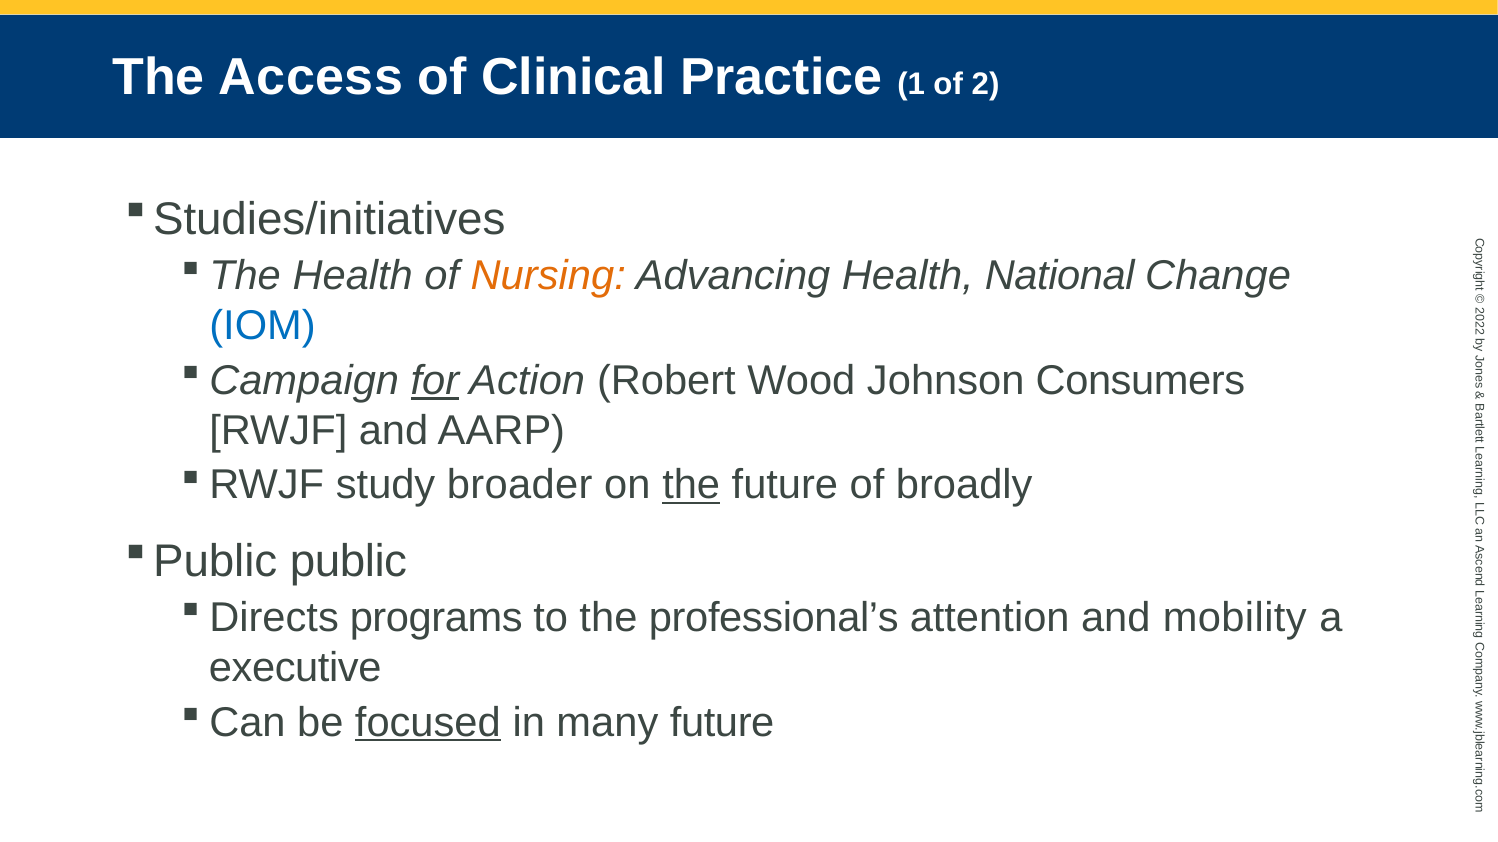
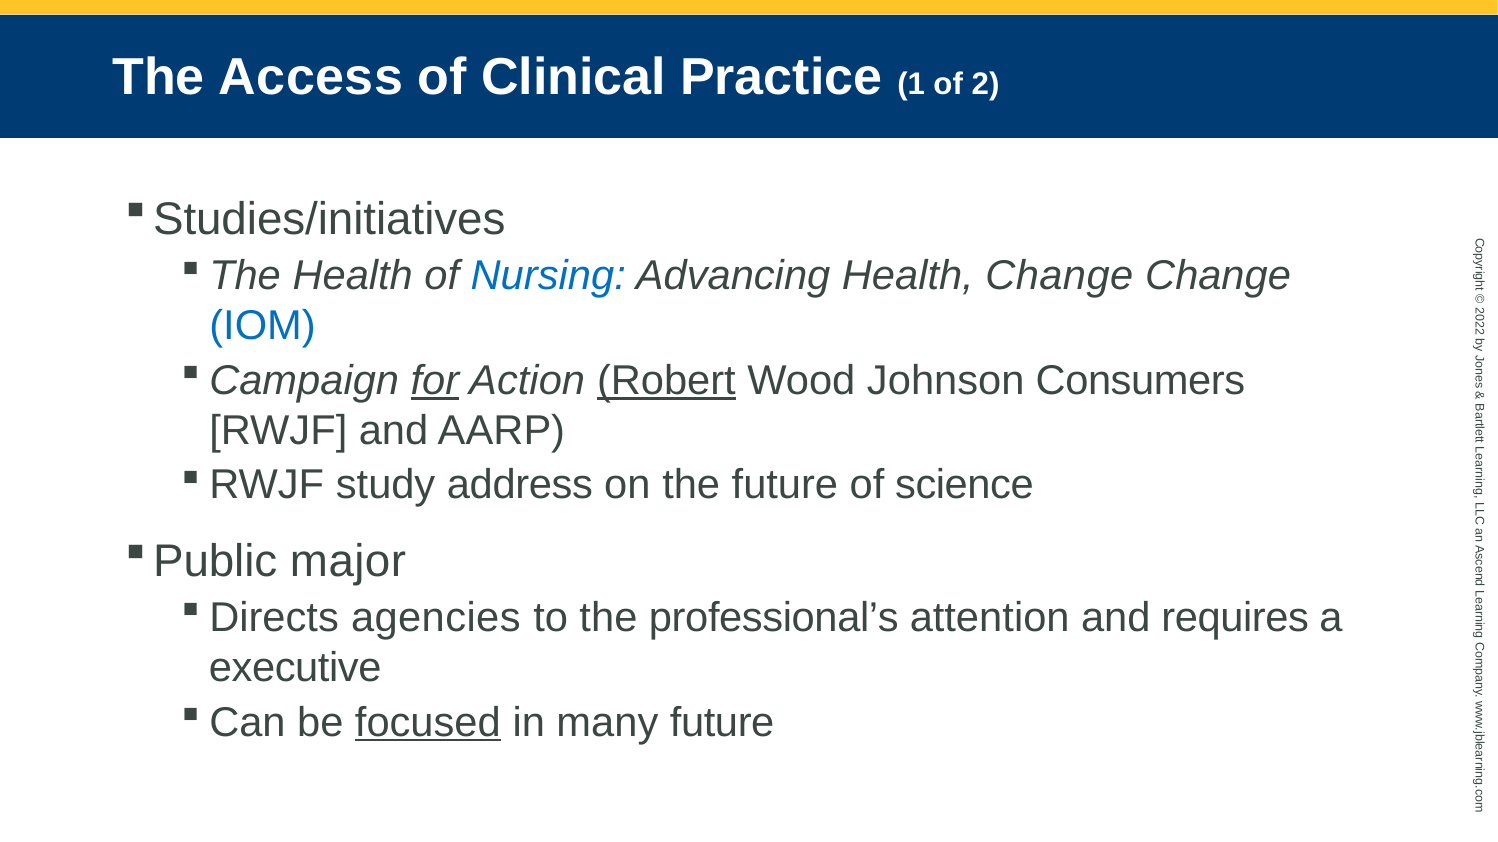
Nursing colour: orange -> blue
Health National: National -> Change
Robert underline: none -> present
broader: broader -> address
the at (691, 485) underline: present -> none
broadly: broadly -> science
public: public -> major
programs: programs -> agencies
mobility: mobility -> requires
